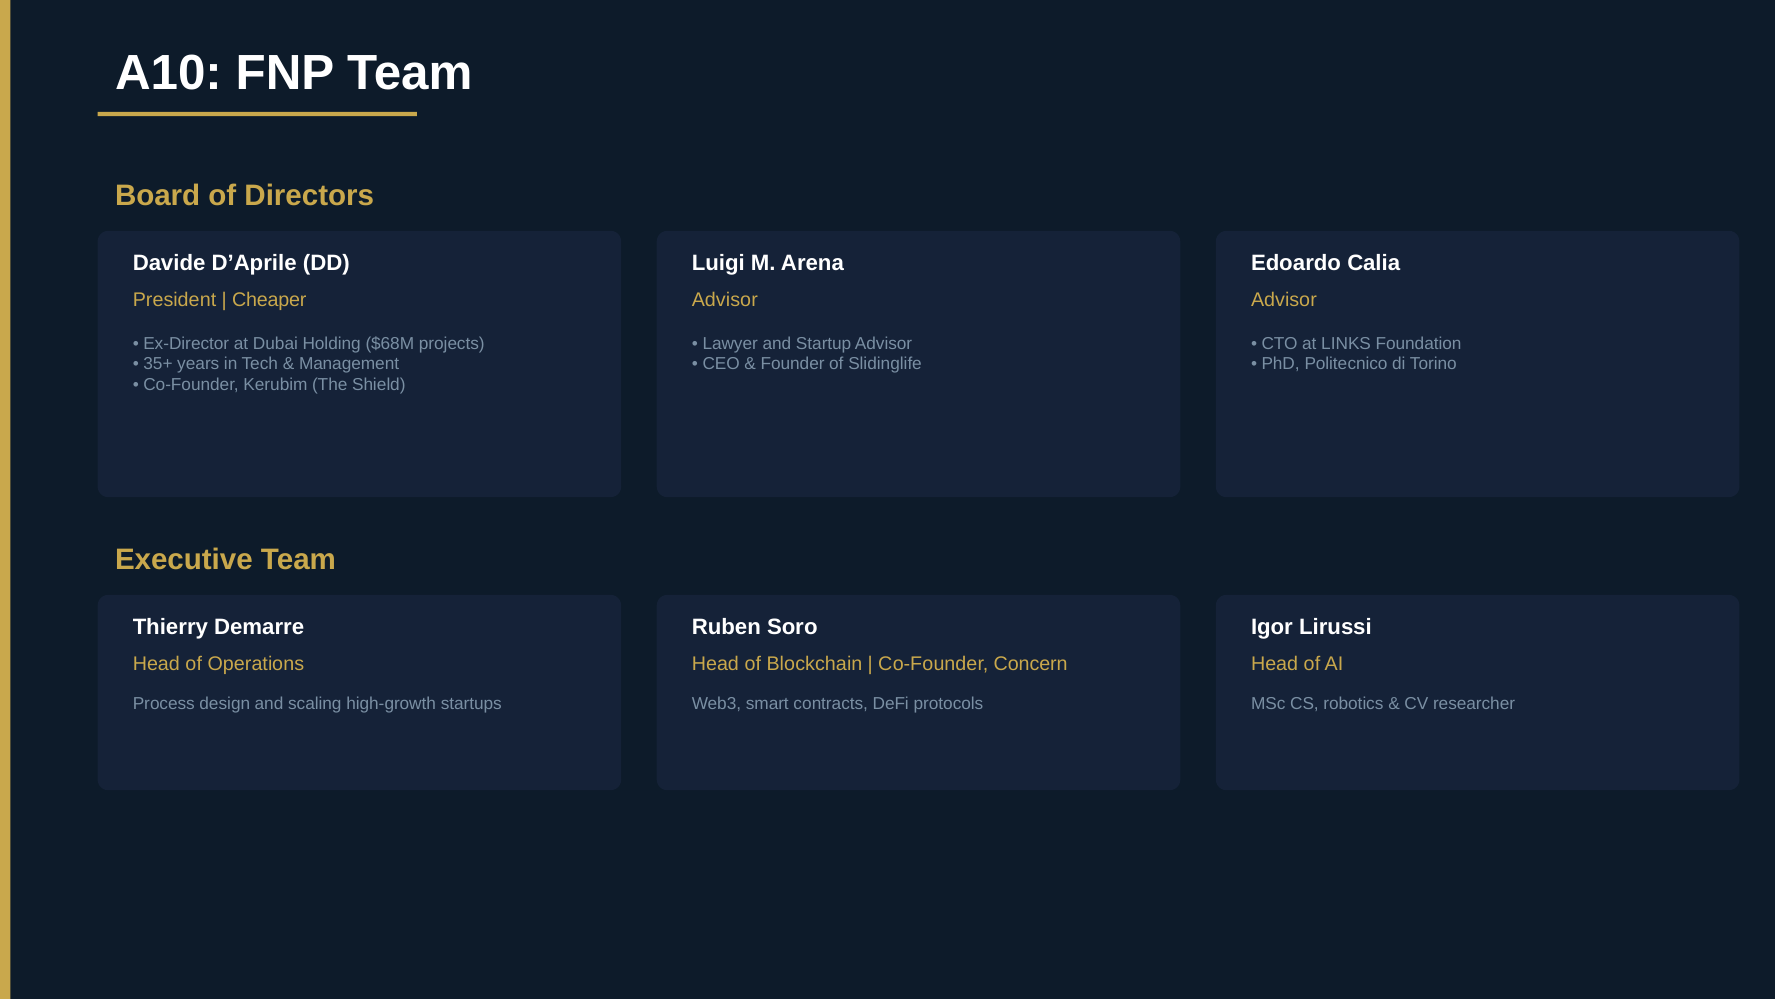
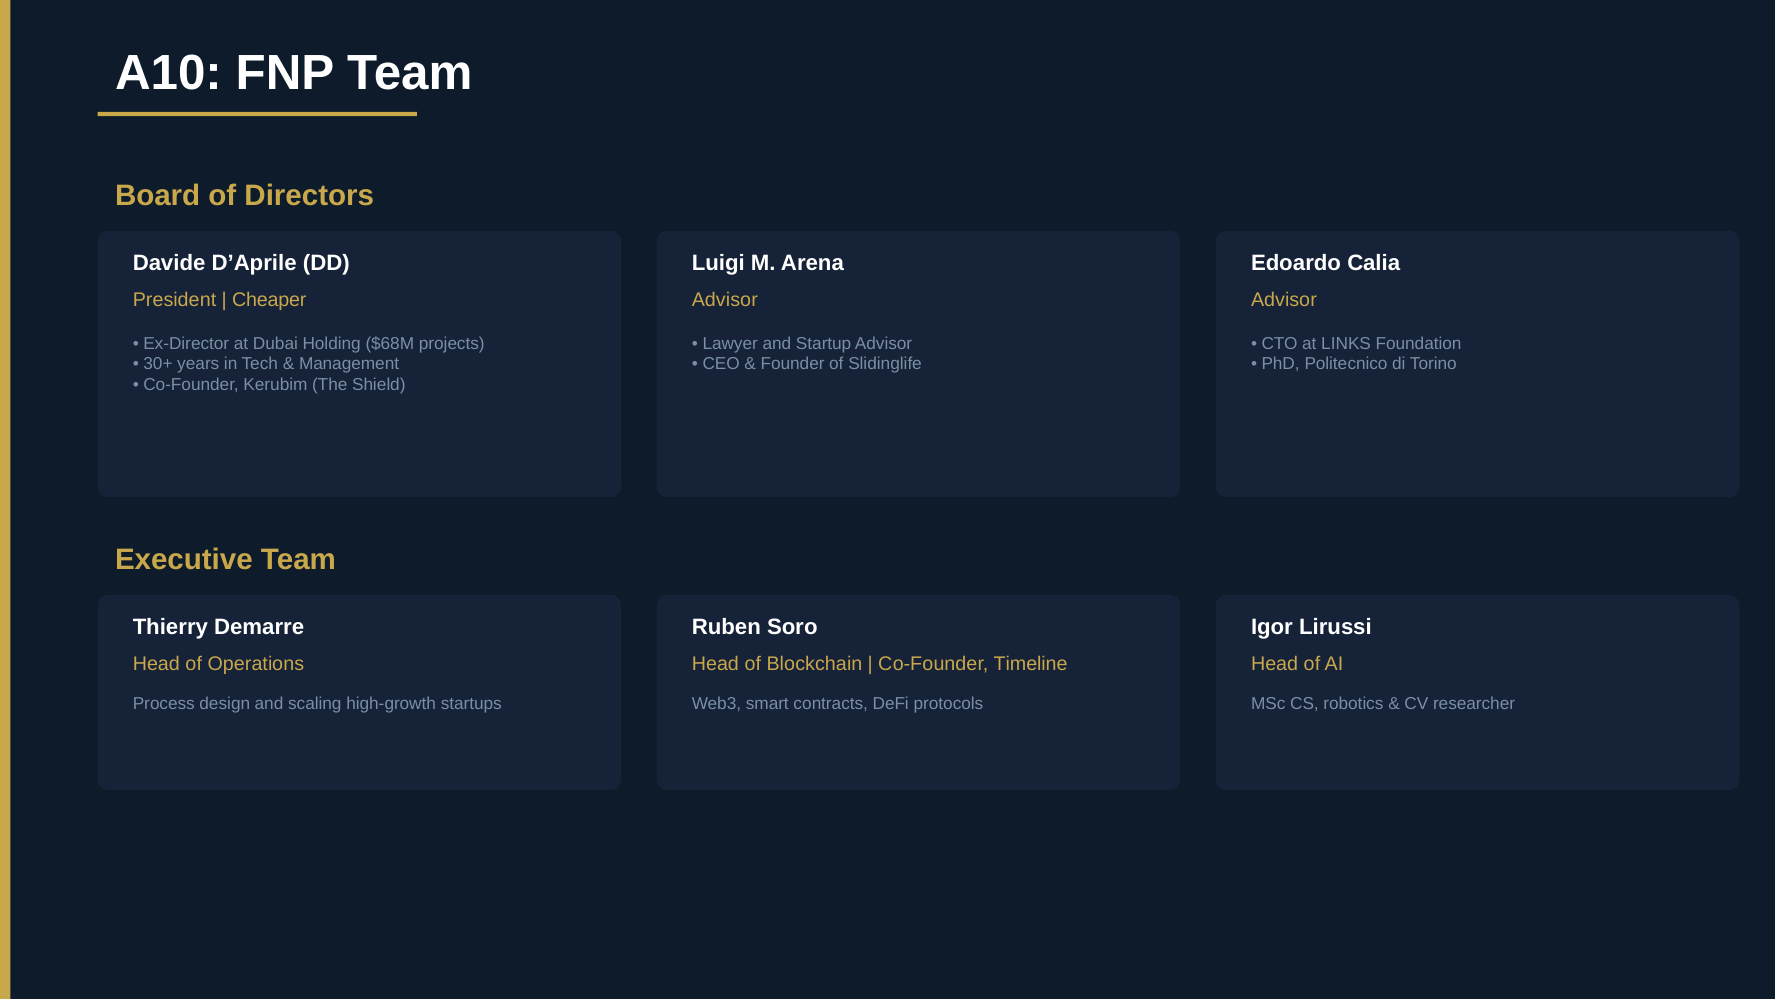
35+: 35+ -> 30+
Concern: Concern -> Timeline
